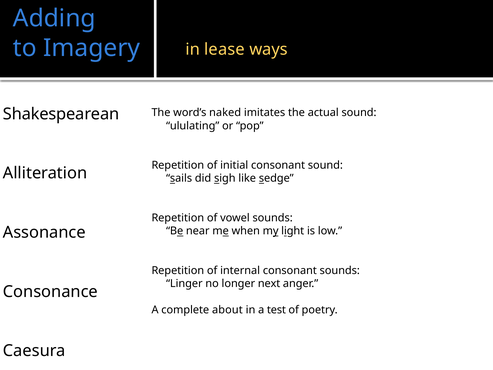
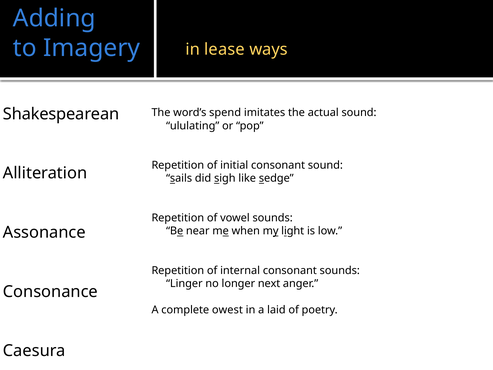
naked: naked -> spend
about: about -> owest
test: test -> laid
